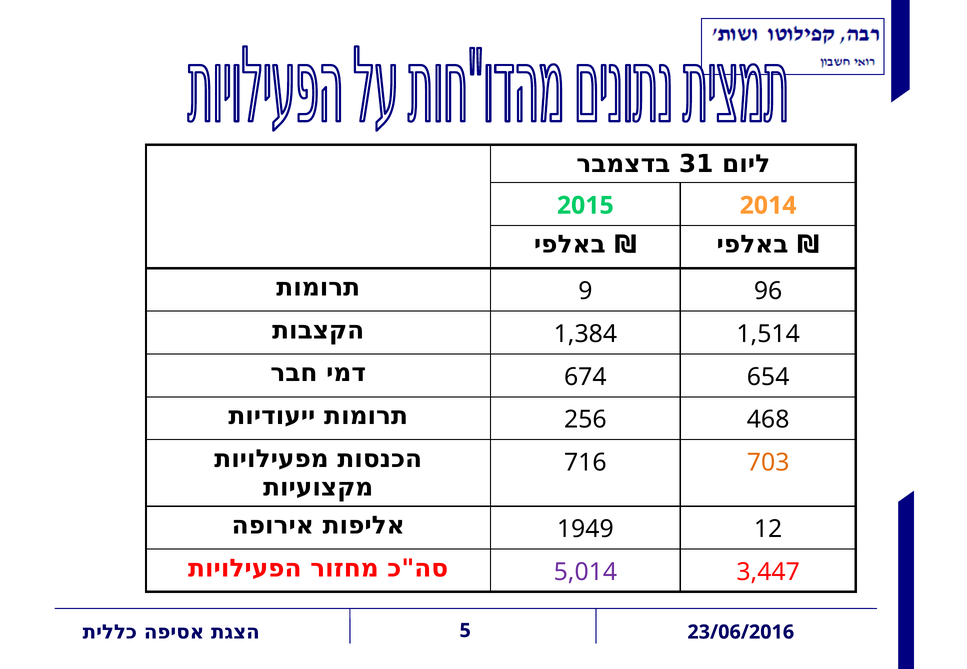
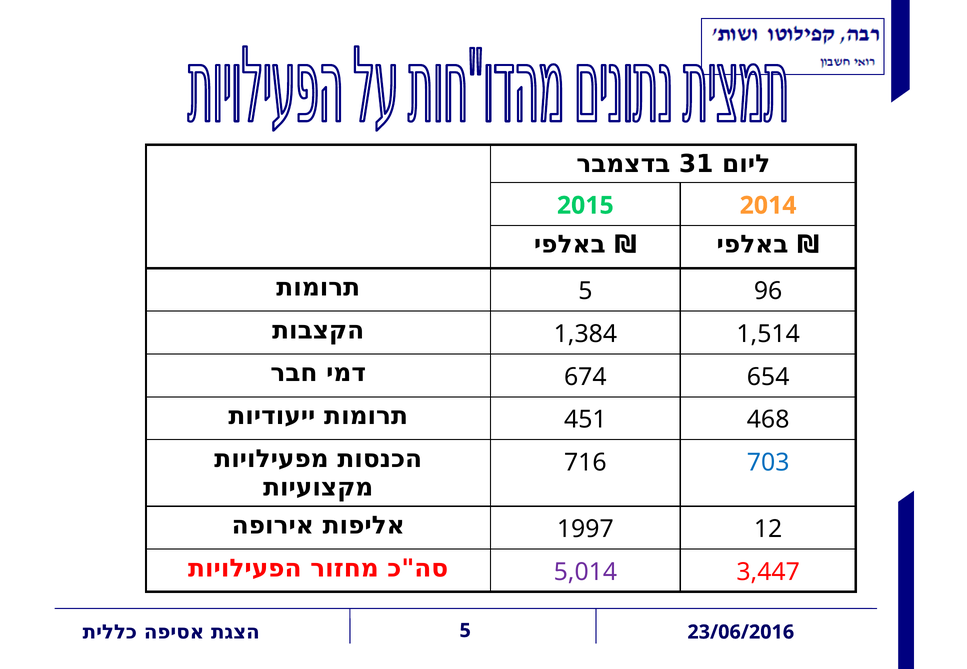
9 at (585, 291): 9 -> 5
256: 256 -> 451
703 colour: orange -> blue
1949: 1949 -> 1997
